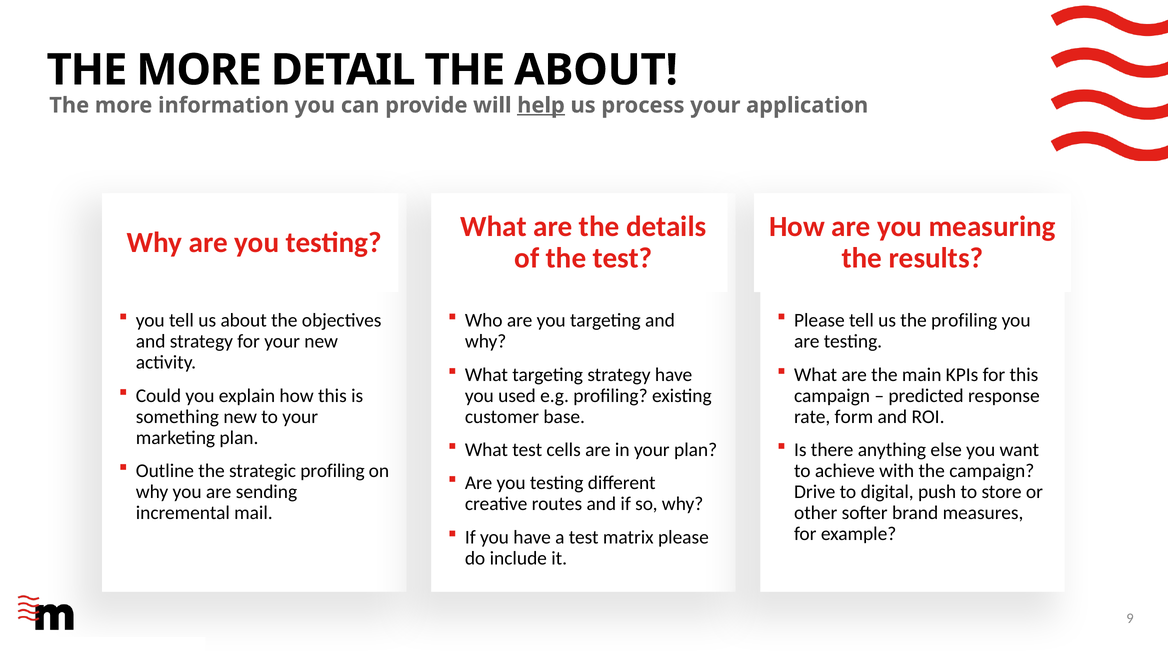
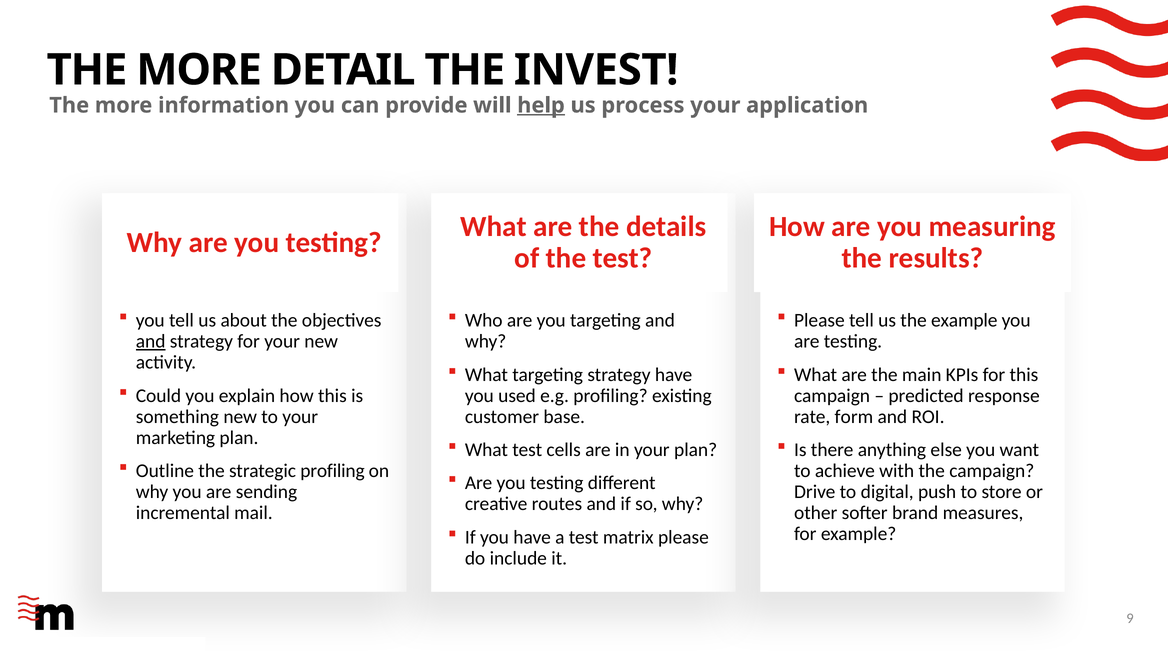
THE ABOUT: ABOUT -> INVEST
the profiling: profiling -> example
and at (151, 341) underline: none -> present
